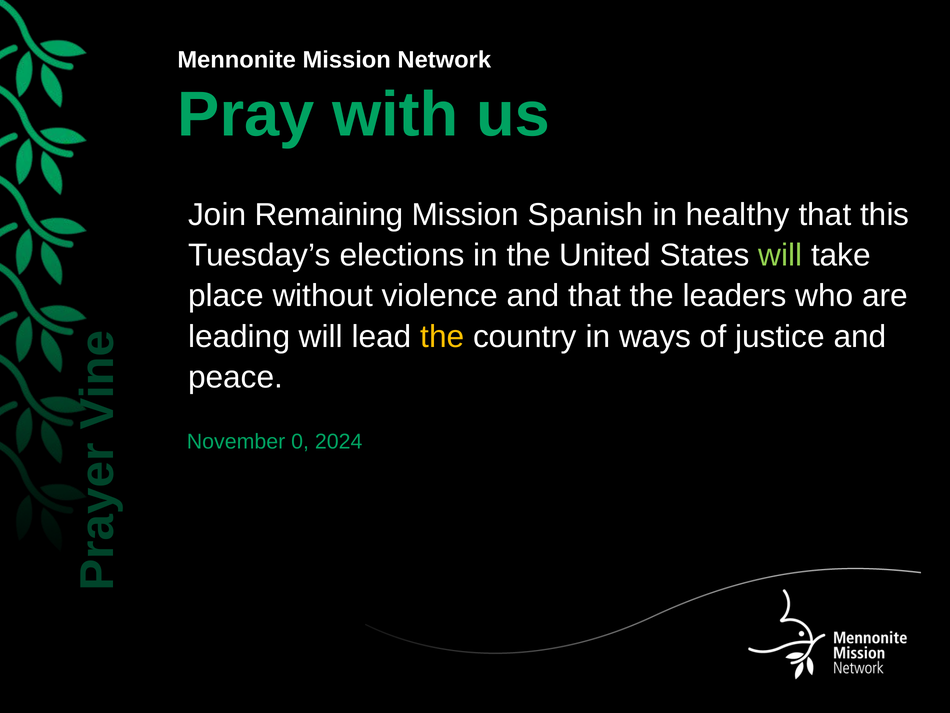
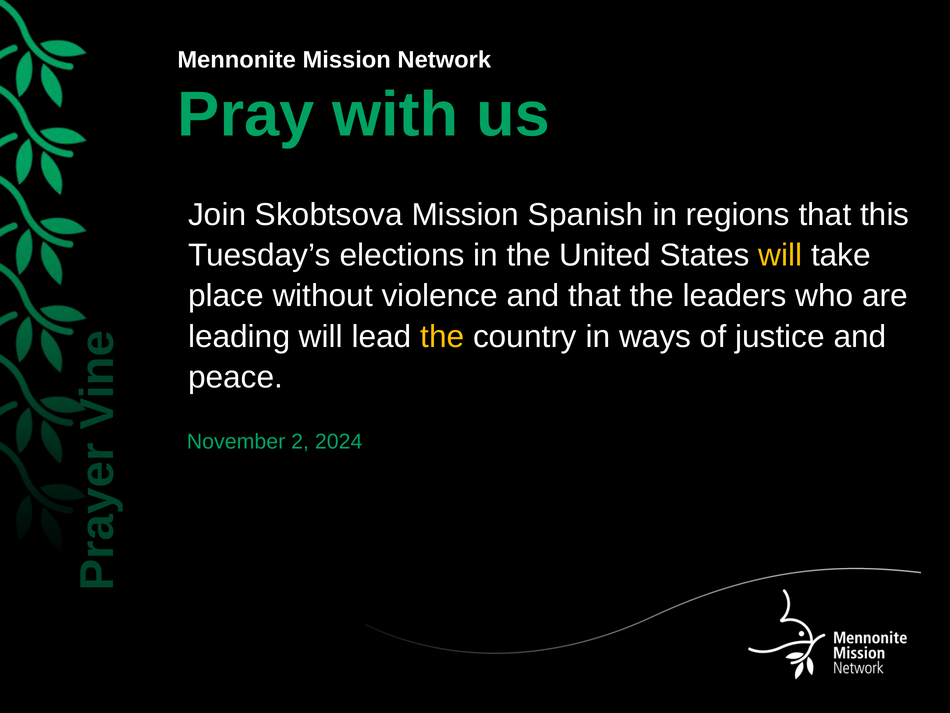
Remaining: Remaining -> Skobtsova
healthy: healthy -> regions
will at (780, 255) colour: light green -> yellow
0: 0 -> 2
